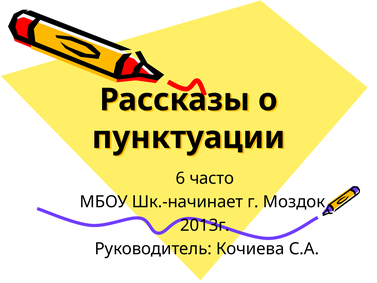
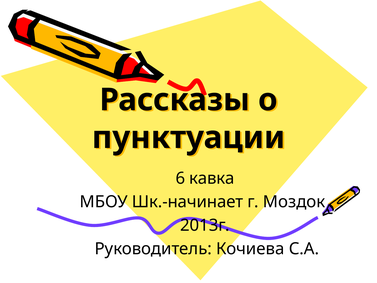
часто: часто -> кавка
